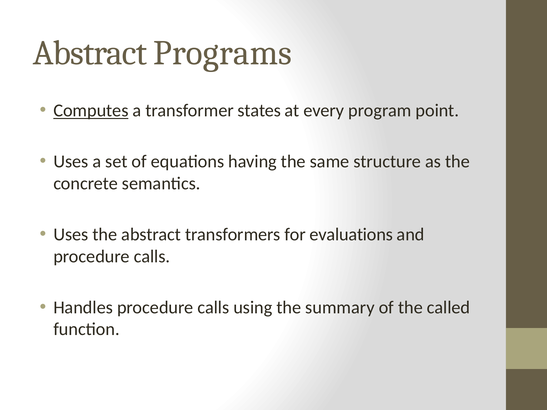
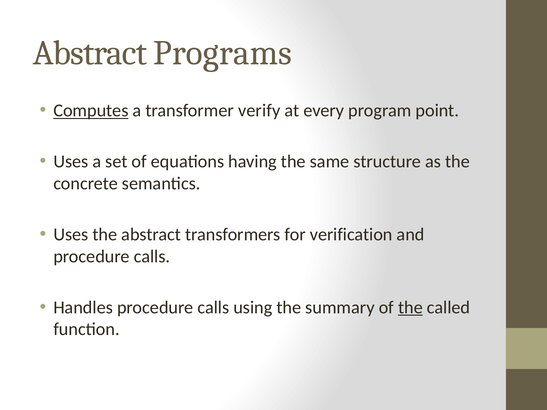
states: states -> verify
evaluations: evaluations -> verification
the at (410, 308) underline: none -> present
